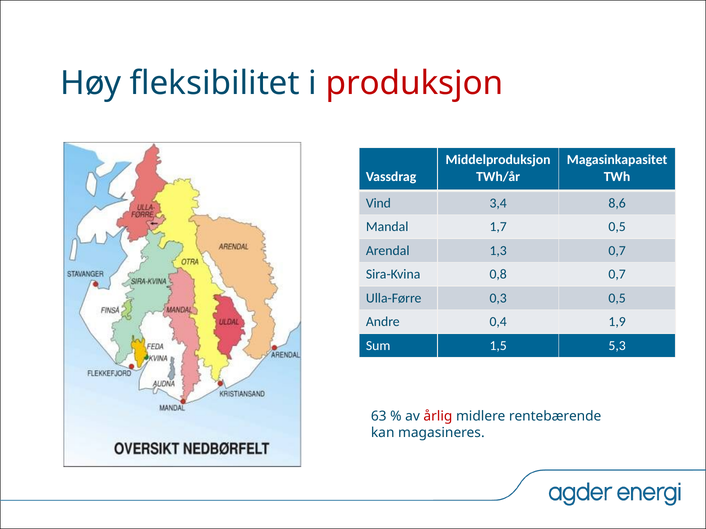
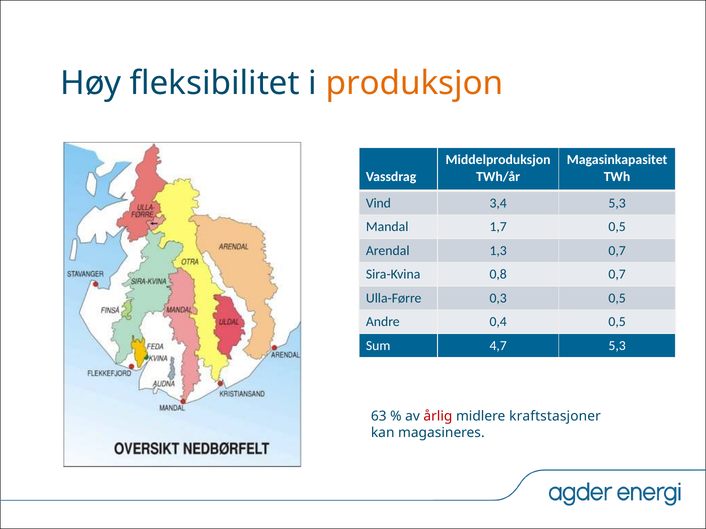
produksjon colour: red -> orange
3,4 8,6: 8,6 -> 5,3
0,4 1,9: 1,9 -> 0,5
1,5: 1,5 -> 4,7
rentebærende: rentebærende -> kraftstasjoner
